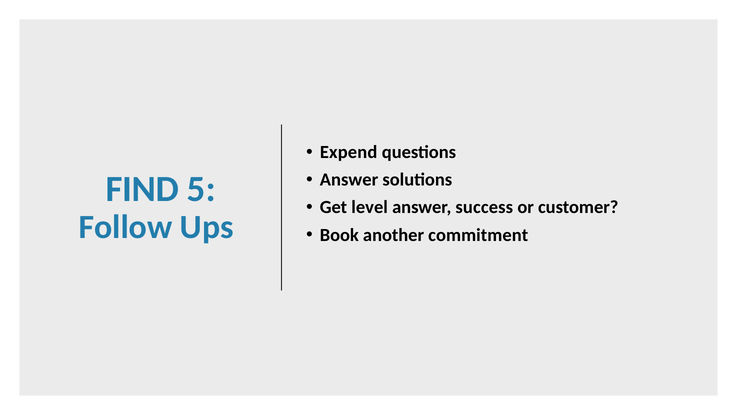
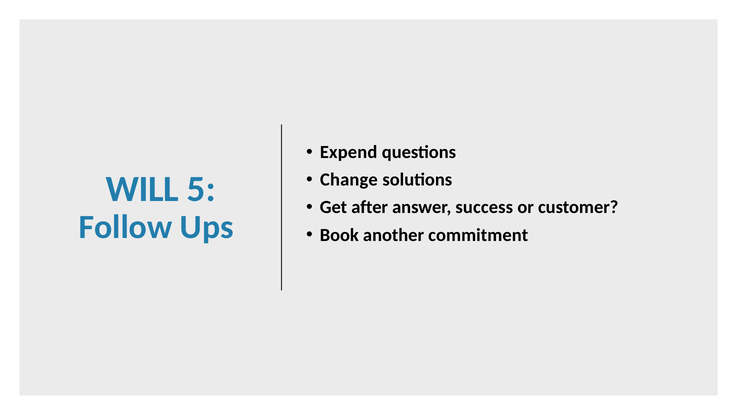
Answer at (349, 180): Answer -> Change
FIND: FIND -> WILL
level: level -> after
